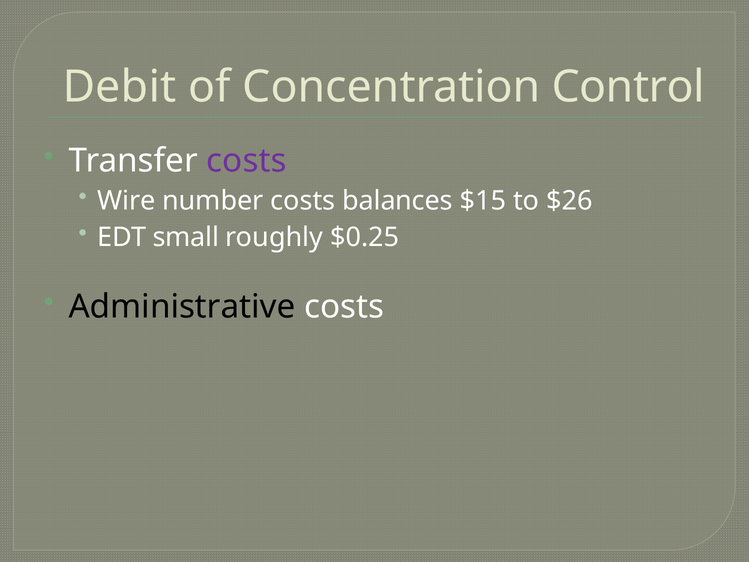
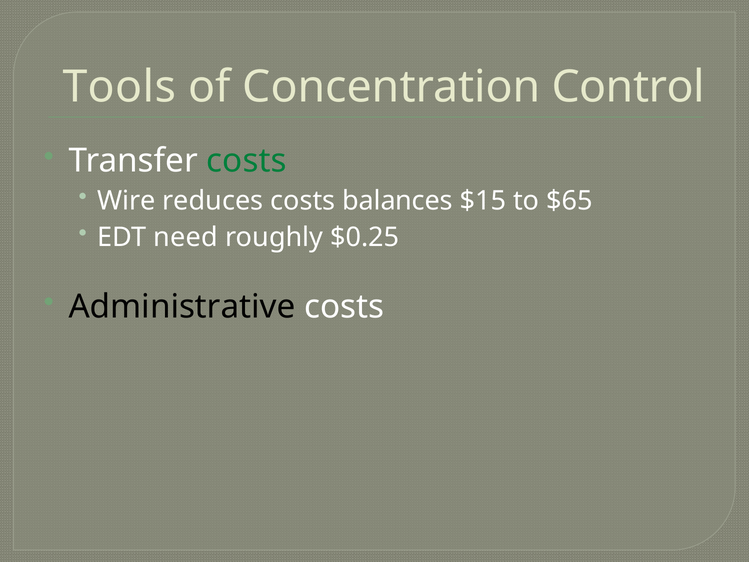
Debit: Debit -> Tools
costs at (246, 161) colour: purple -> green
number: number -> reduces
$26: $26 -> $65
small: small -> need
